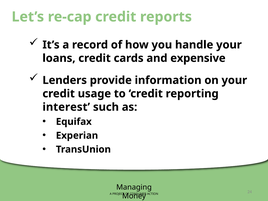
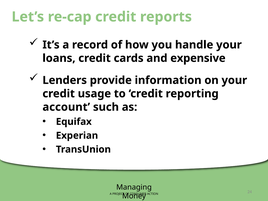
interest: interest -> account
